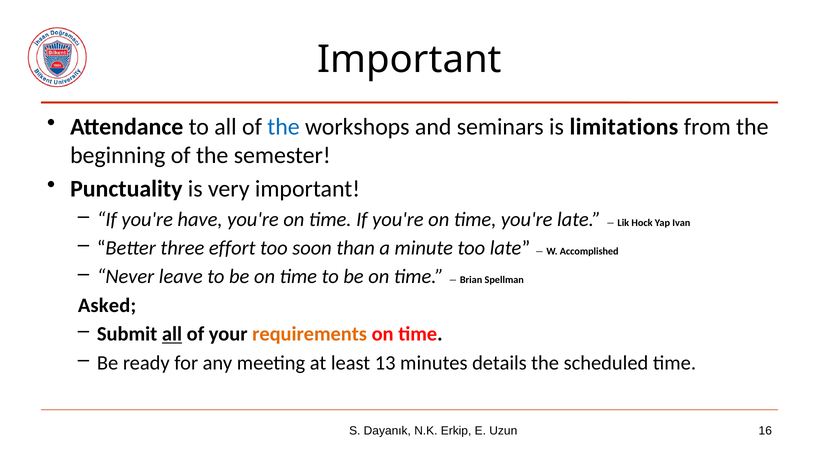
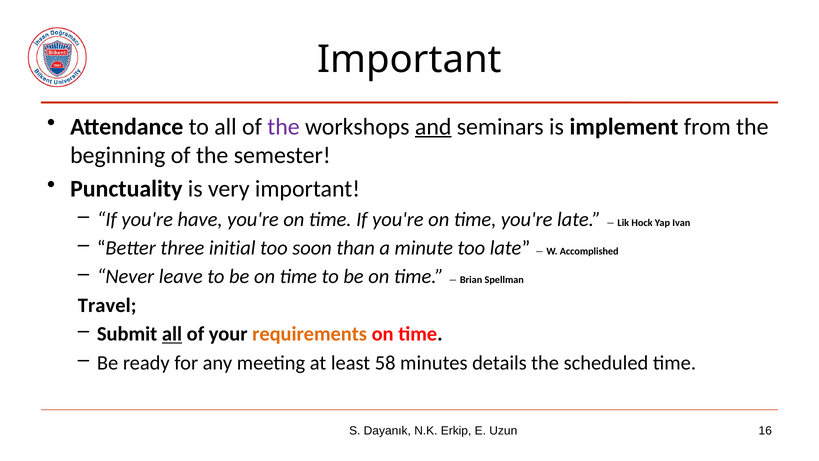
the at (284, 127) colour: blue -> purple
and underline: none -> present
limitations: limitations -> implement
effort: effort -> initial
Asked: Asked -> Travel
13: 13 -> 58
